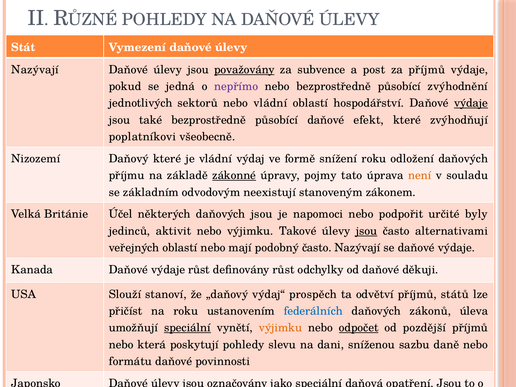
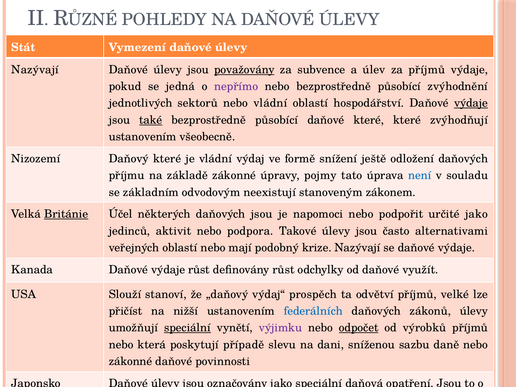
post: post -> úlev
také underline: none -> present
daňové efekt: efekt -> které
poplatníkovi at (142, 137): poplatníkovi -> ustanovením
snížení roku: roku -> ještě
zákonné at (234, 175) underline: present -> none
není colour: orange -> blue
Británie underline: none -> present
určité byly: byly -> jako
nebo výjimku: výjimku -> podpora
jsou at (367, 231) underline: present -> none
podobný často: často -> krize
děkuji: děkuji -> využít
států: států -> velké
na roku: roku -> nižší
zákonů úleva: úleva -> úlevy
výjimku at (280, 328) colour: orange -> purple
pozdější: pozdější -> výrobků
poskytují pohledy: pohledy -> případě
formátu at (130, 361): formátu -> zákonné
